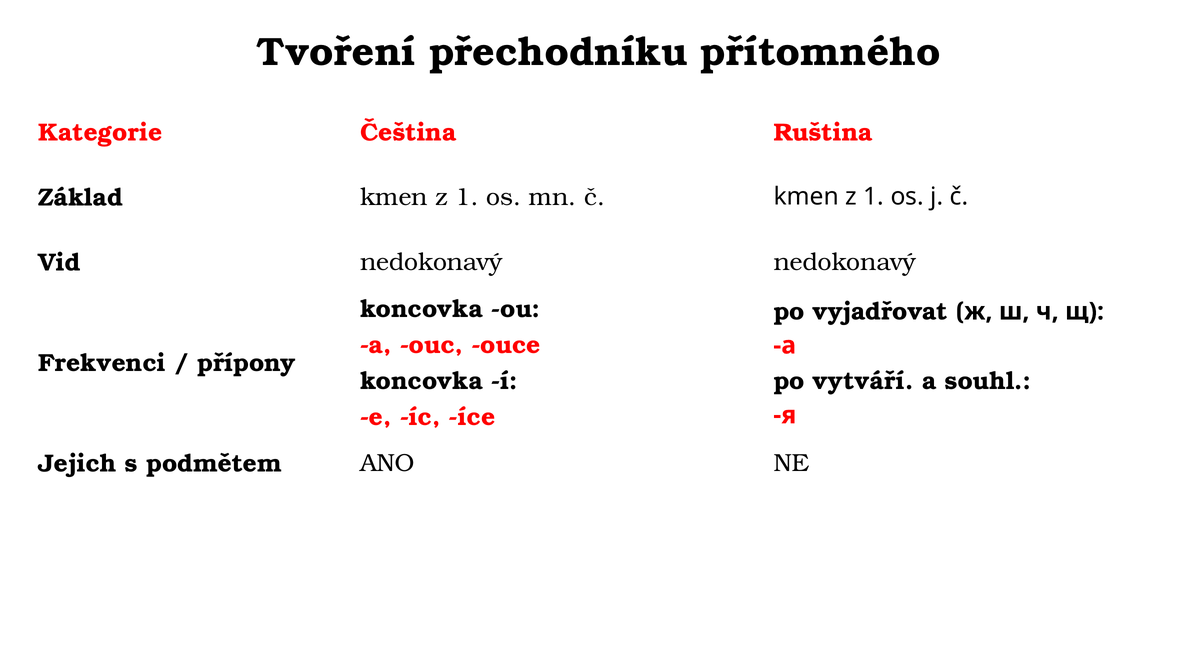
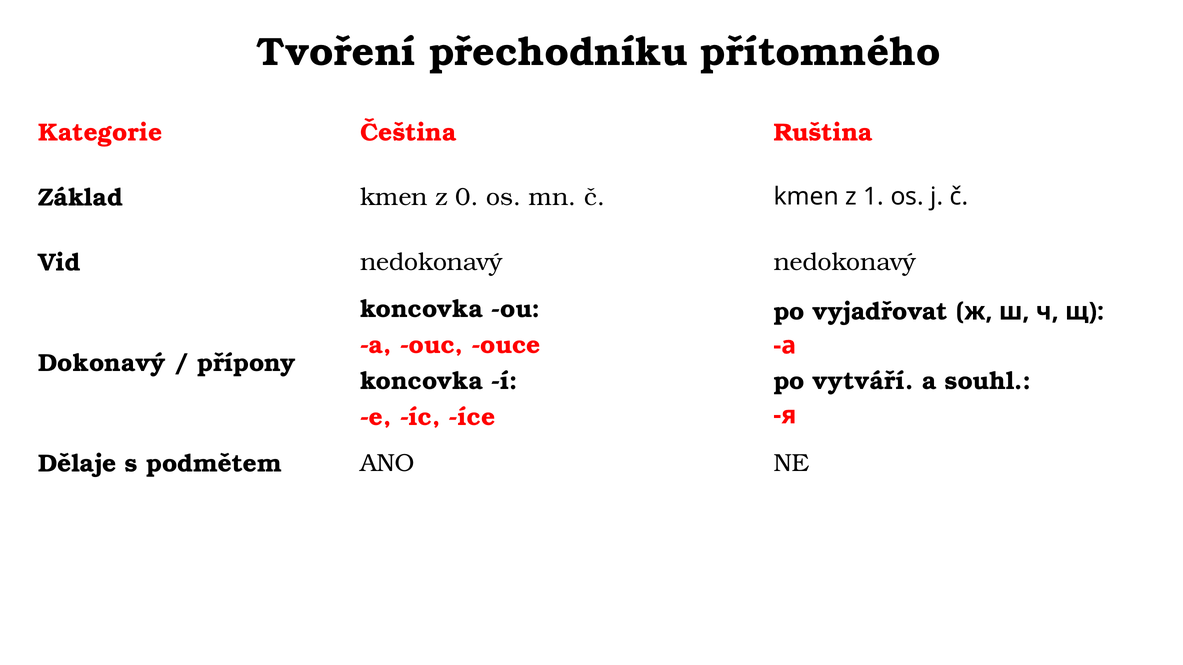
Základ kmen z 1: 1 -> 0
Frekvenci: Frekvenci -> Dokonavý
Jejich: Jejich -> Dělaje
